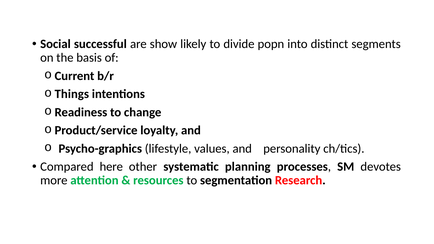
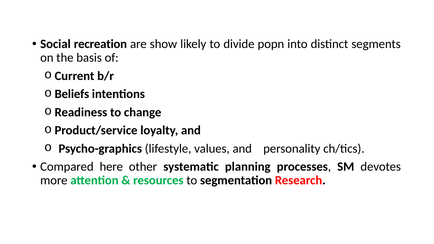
successful: successful -> recreation
Things: Things -> Beliefs
